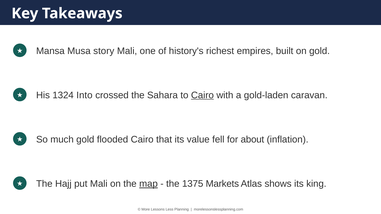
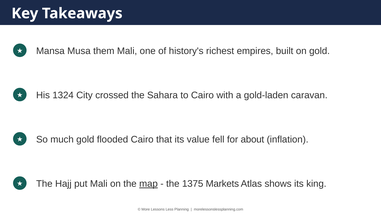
story: story -> them
Into: Into -> City
Cairo at (202, 95) underline: present -> none
